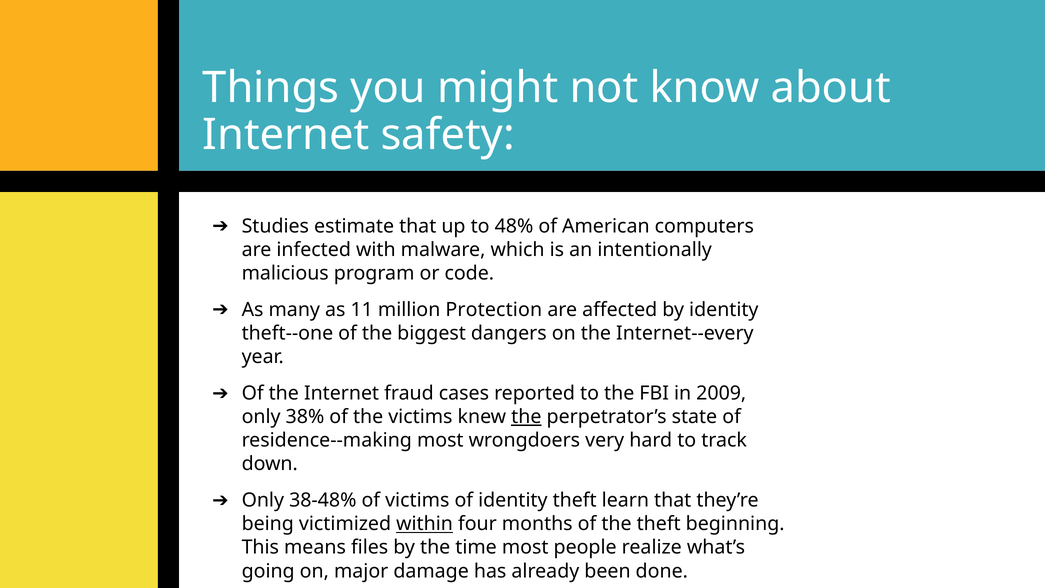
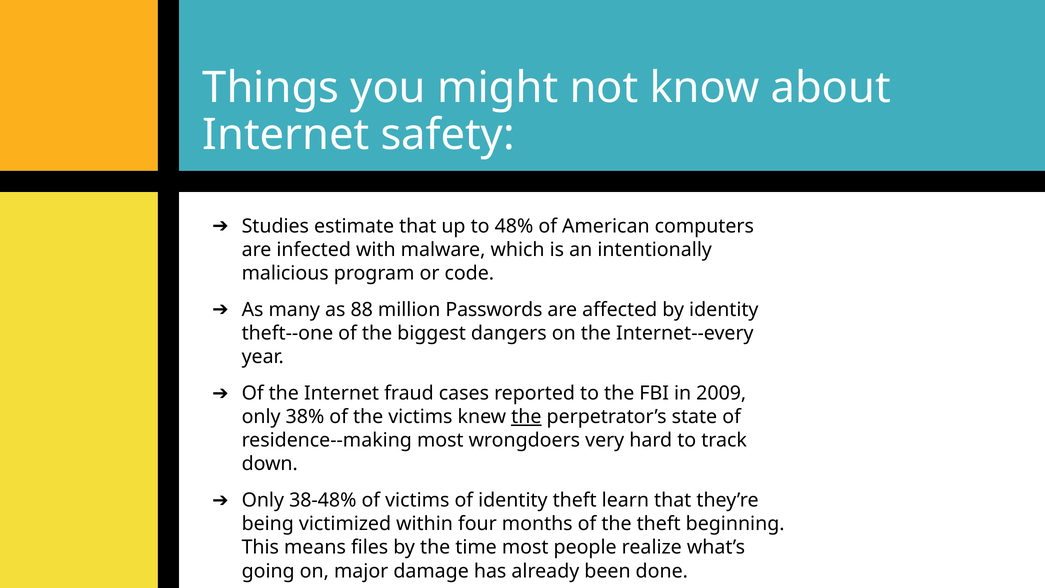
11: 11 -> 88
Protection: Protection -> Passwords
within underline: present -> none
